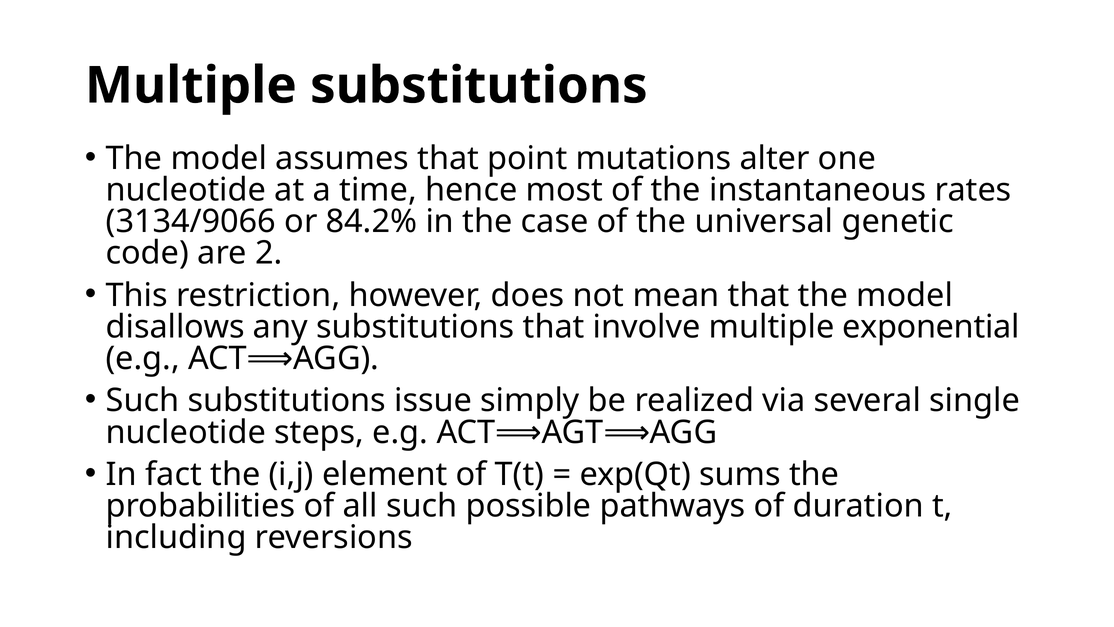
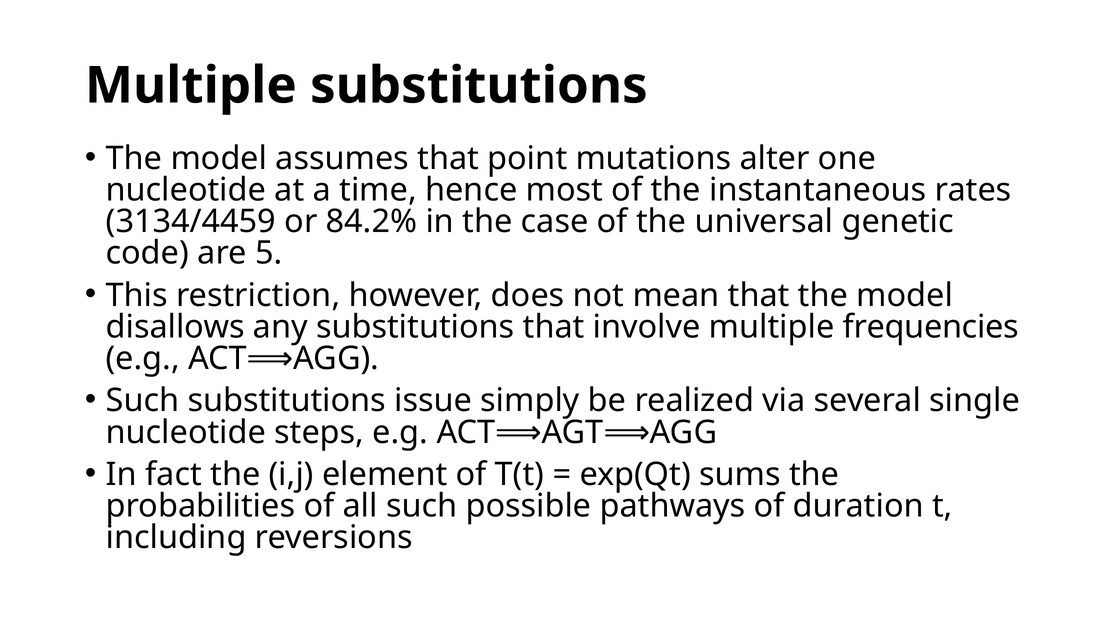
3134/9066: 3134/9066 -> 3134/4459
2: 2 -> 5
exponential: exponential -> frequencies
